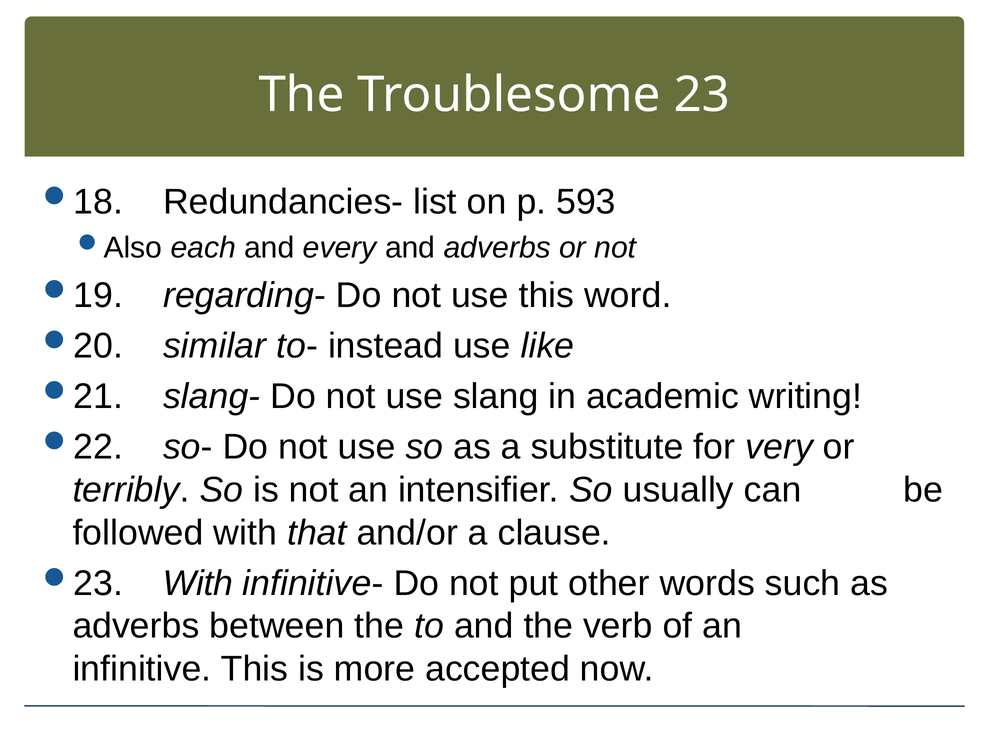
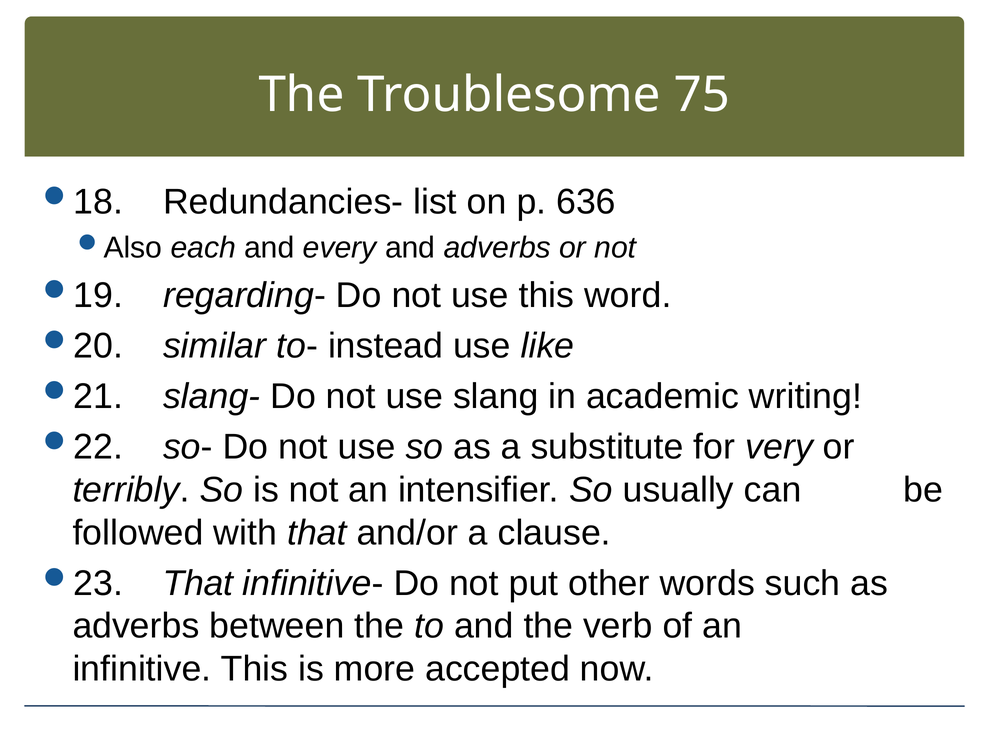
23: 23 -> 75
593: 593 -> 636
With at (198, 583): With -> That
